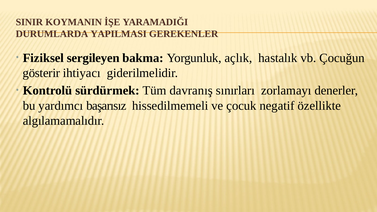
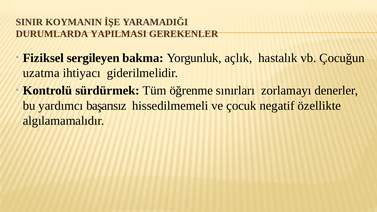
gösterir: gösterir -> uzatma
davranış: davranış -> öğrenme
